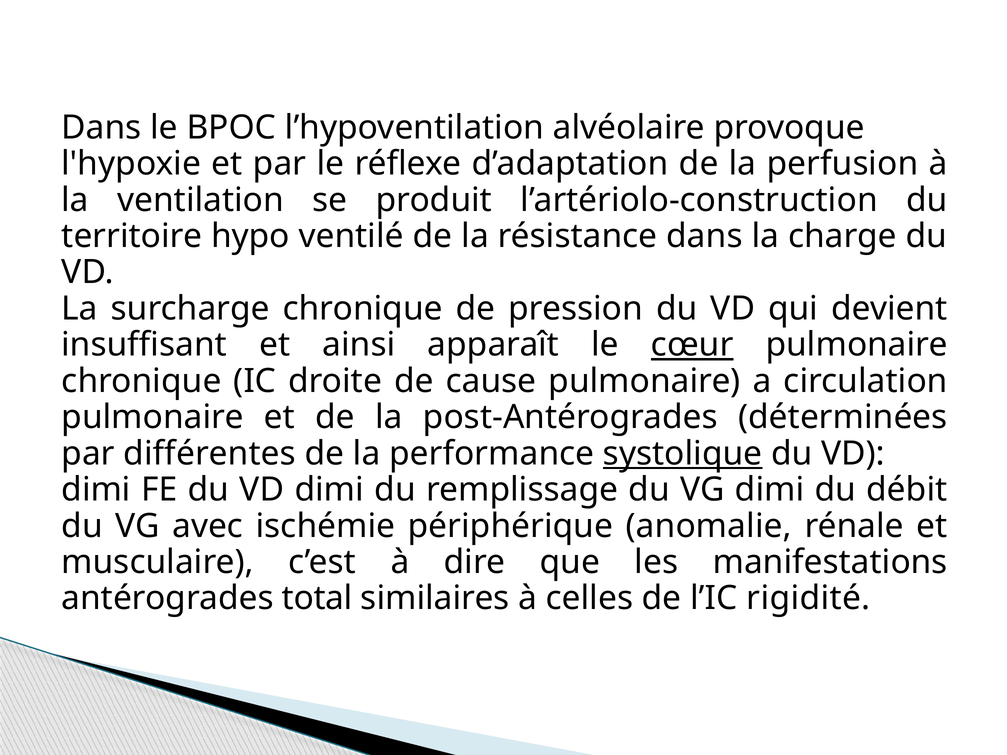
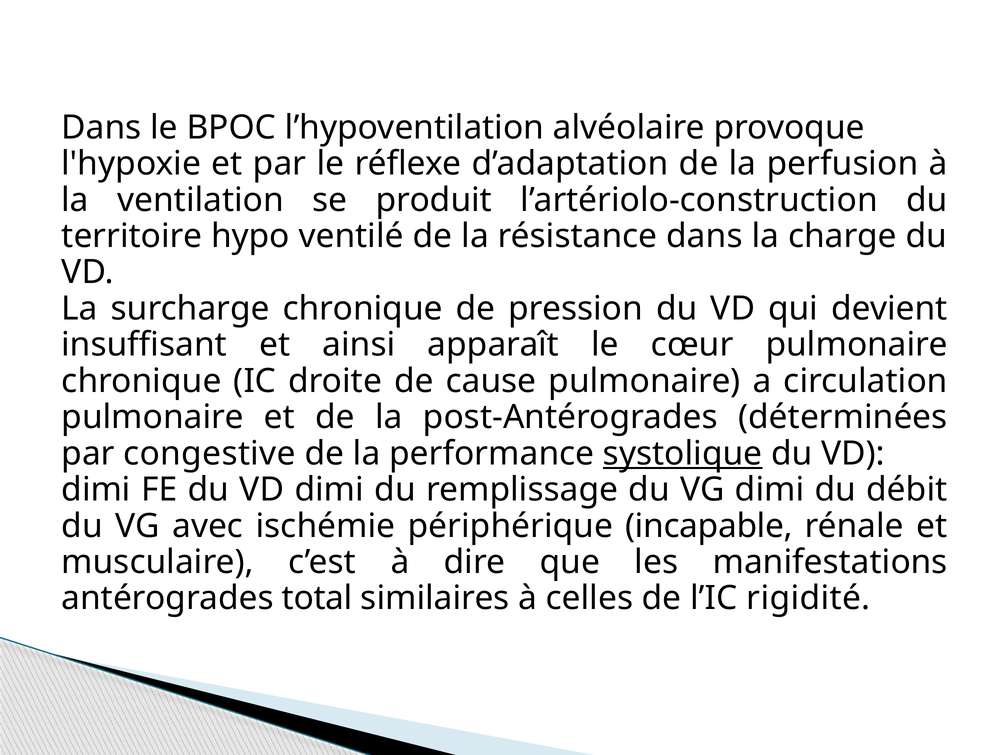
cœur underline: present -> none
différentes: différentes -> congestive
anomalie: anomalie -> incapable
